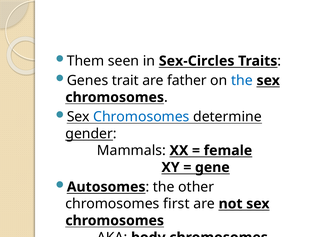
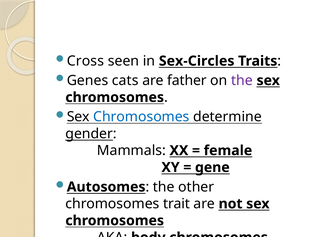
Them: Them -> Cross
trait: trait -> cats
the at (242, 80) colour: blue -> purple
first: first -> trait
